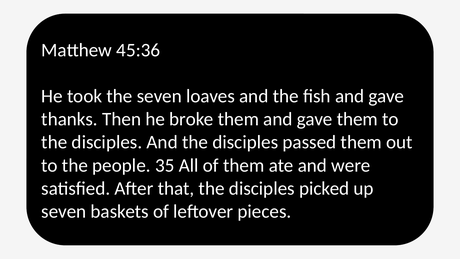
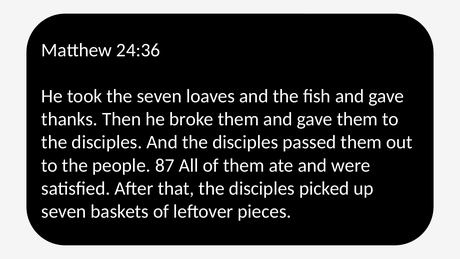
45:36: 45:36 -> 24:36
35: 35 -> 87
